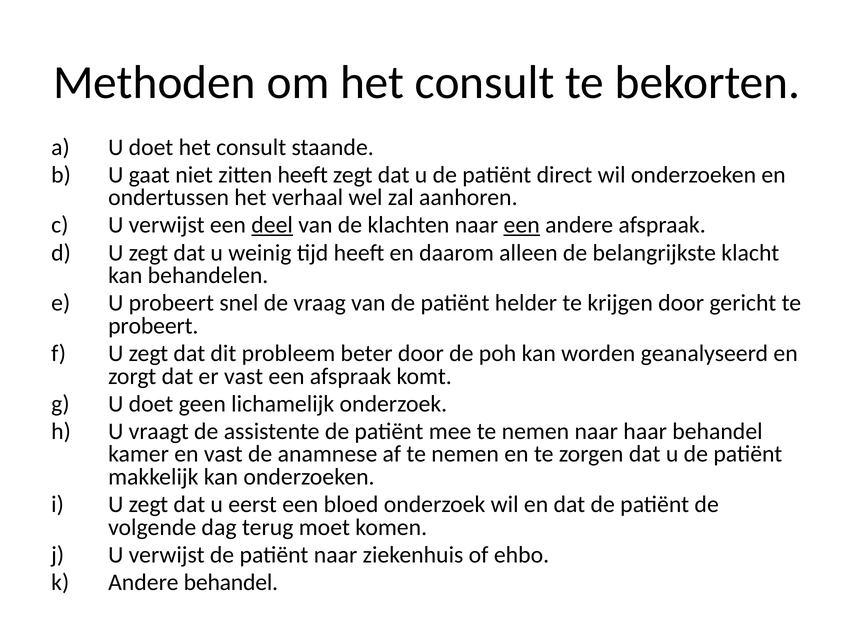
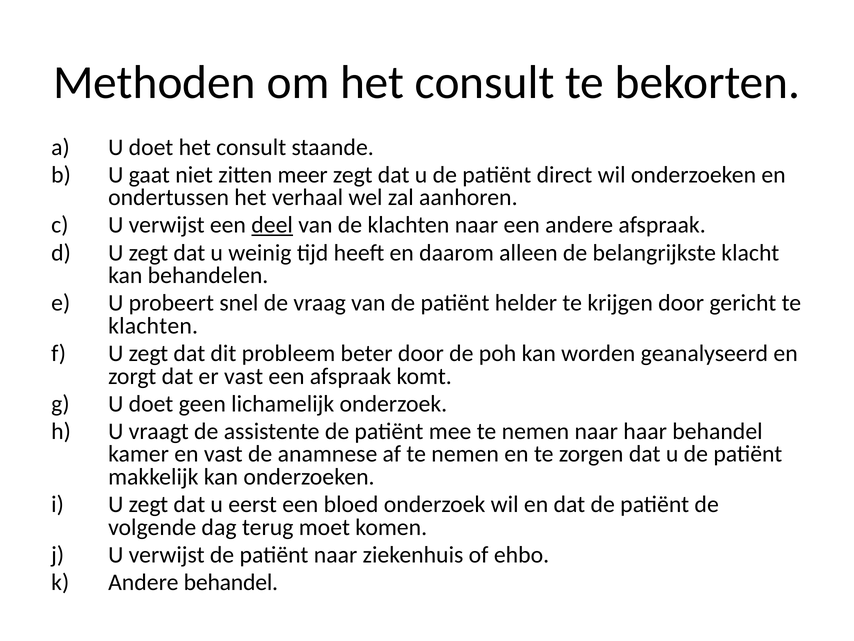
zitten heeft: heeft -> meer
een at (522, 225) underline: present -> none
probeert at (153, 326): probeert -> klachten
